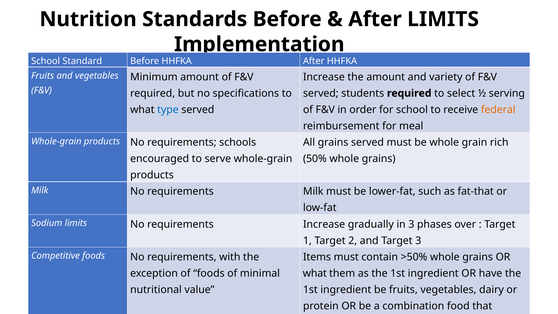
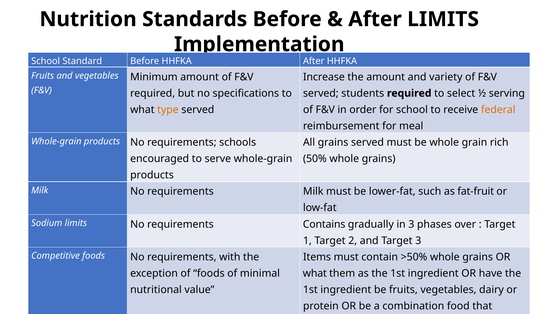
type colour: blue -> orange
fat-that: fat-that -> fat-fruit
requirements Increase: Increase -> Contains
